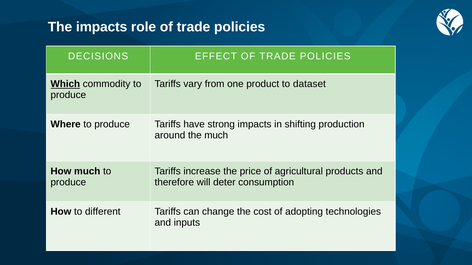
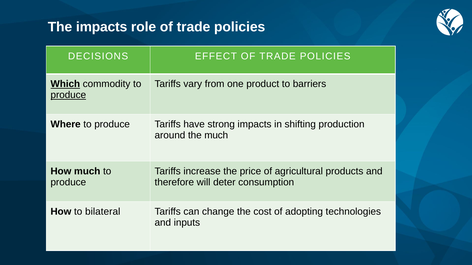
dataset: dataset -> barriers
produce at (68, 95) underline: none -> present
different: different -> bilateral
